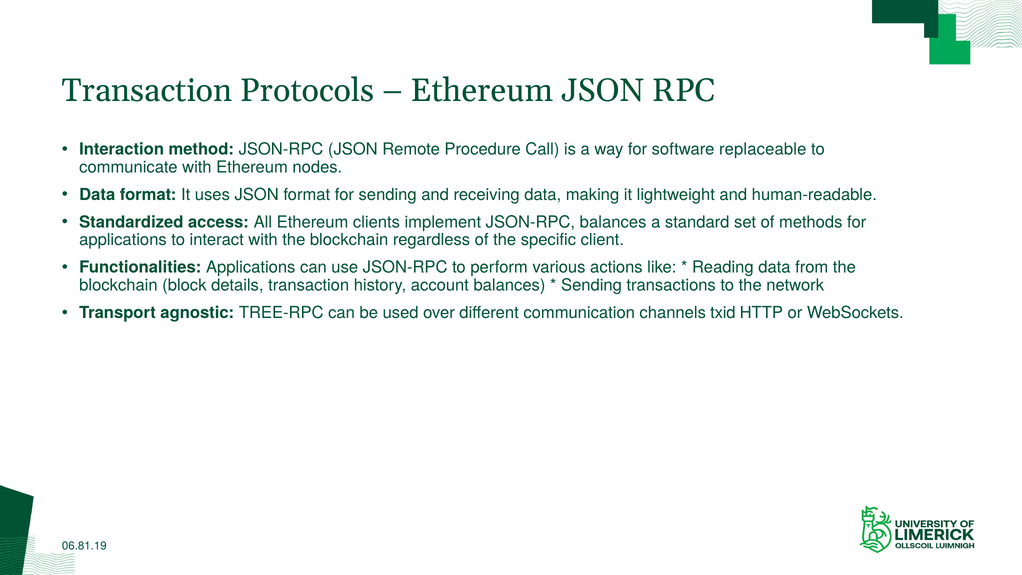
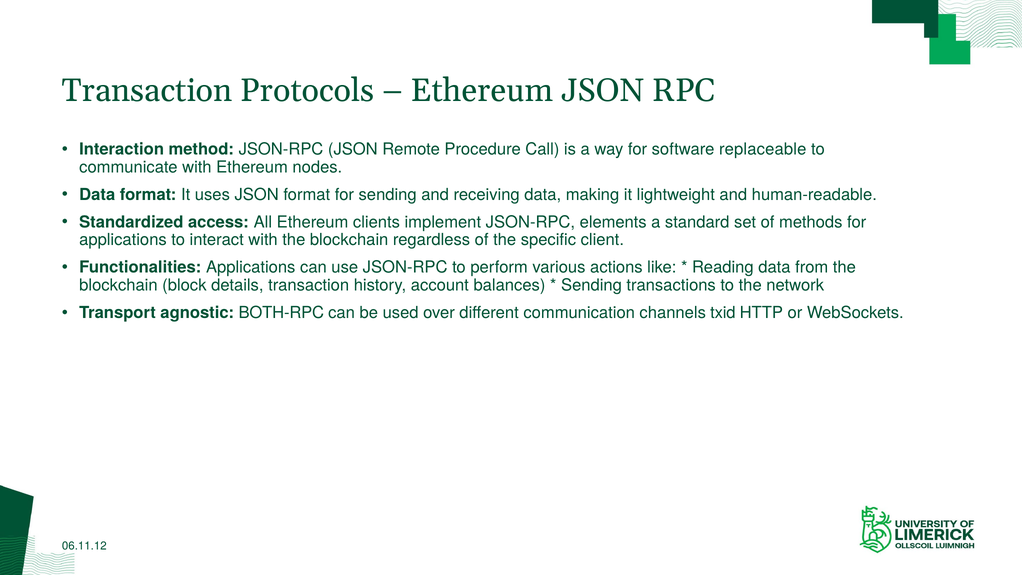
JSON-RPC balances: balances -> elements
TREE-RPC: TREE-RPC -> BOTH-RPC
06.81.19: 06.81.19 -> 06.11.12
